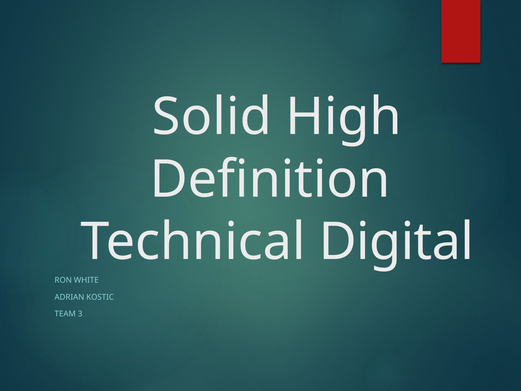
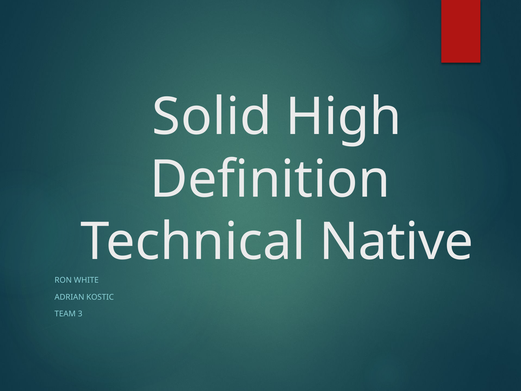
Digital: Digital -> Native
